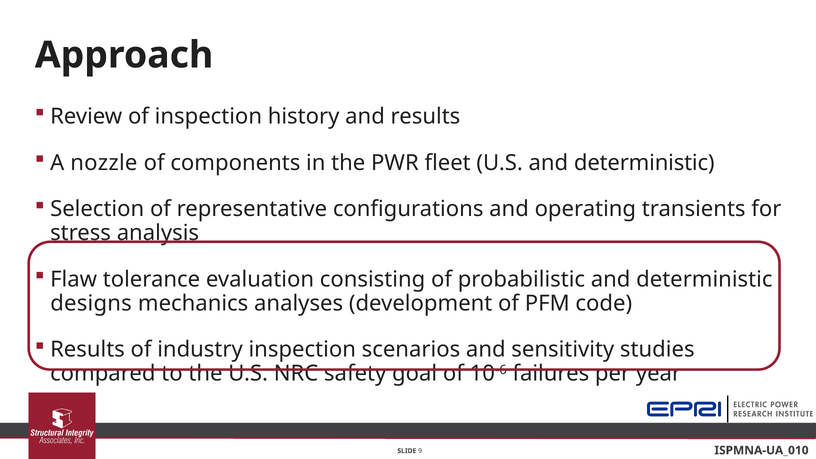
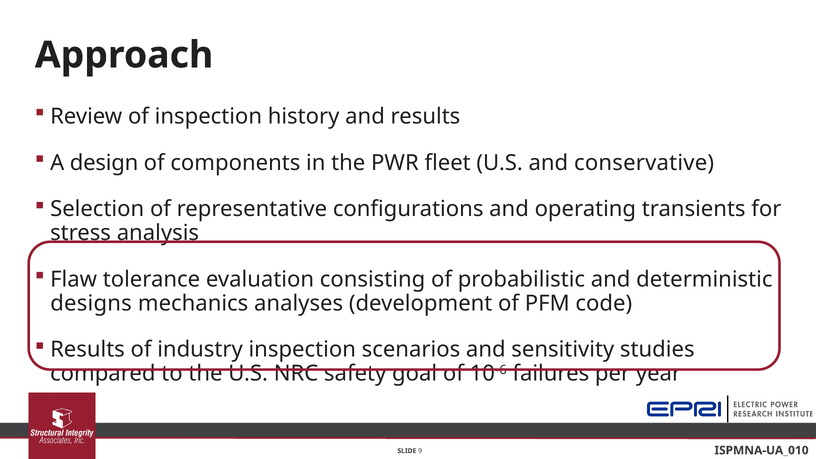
nozzle: nozzle -> design
U.S and deterministic: deterministic -> conservative
